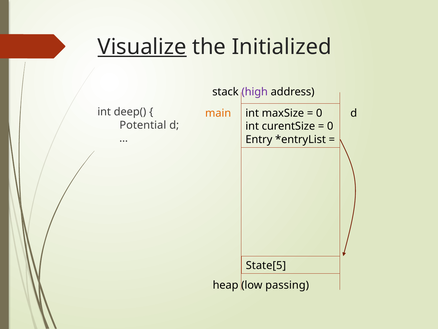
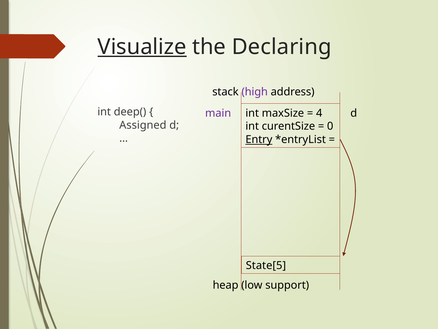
Initialized: Initialized -> Declaring
main colour: orange -> purple
0 at (319, 113): 0 -> 4
Potential: Potential -> Assigned
Entry underline: none -> present
passing: passing -> support
